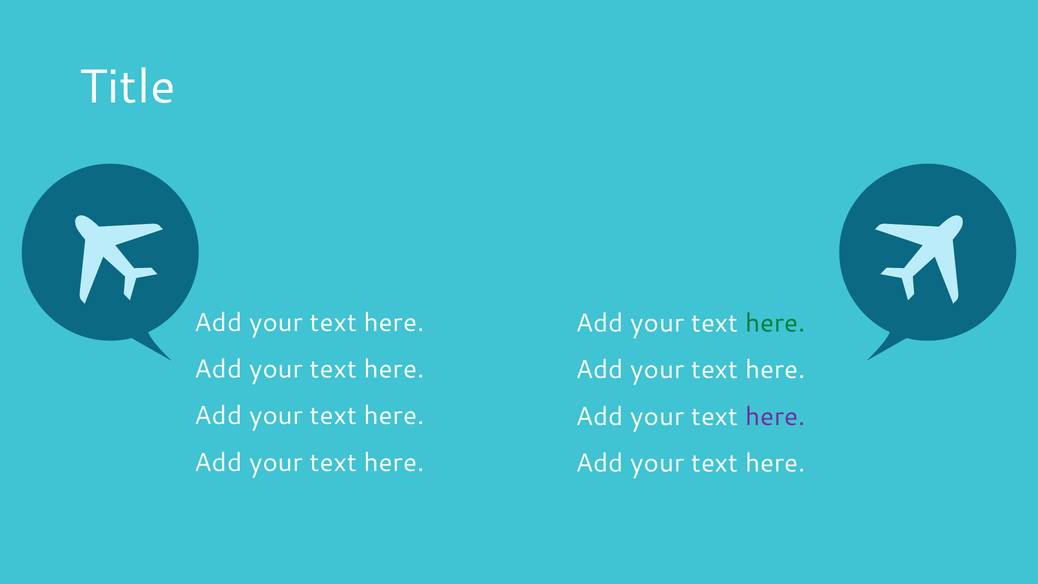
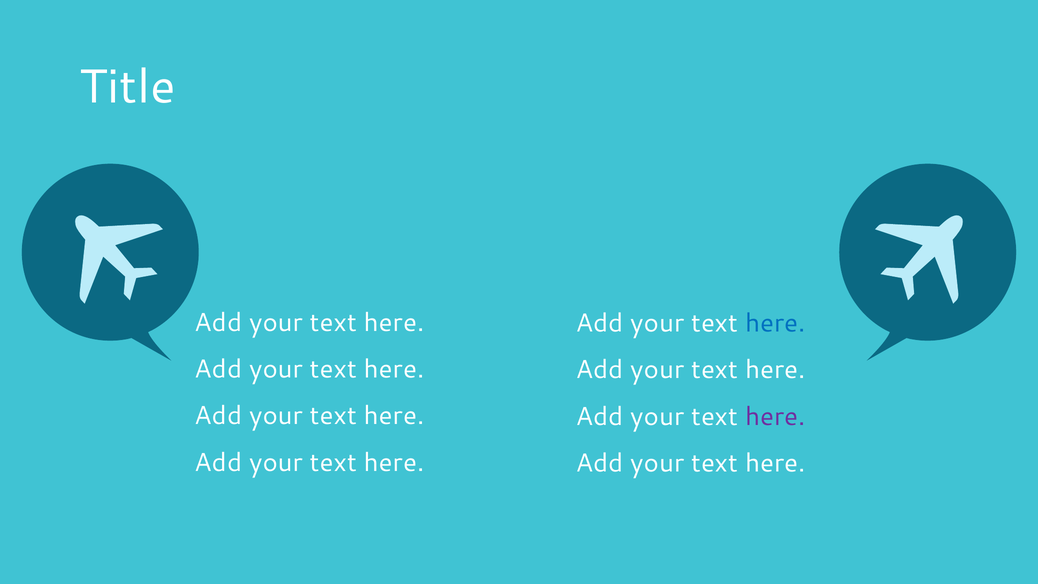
here at (775, 323) colour: green -> blue
